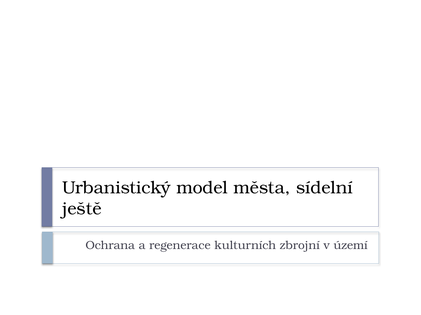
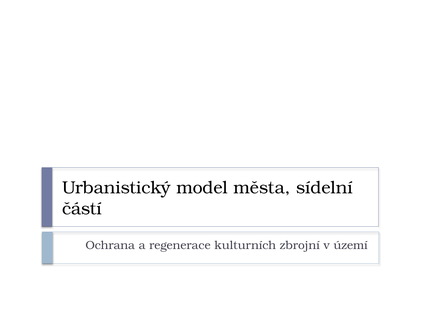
ještě: ještě -> částí
